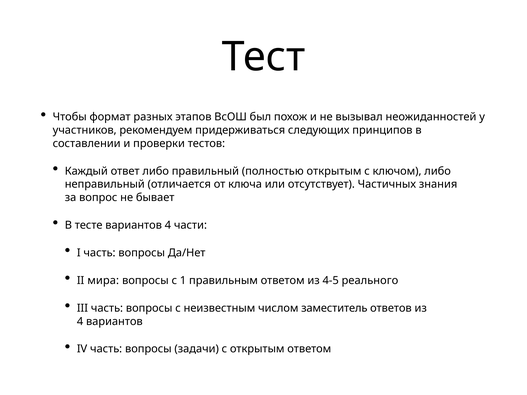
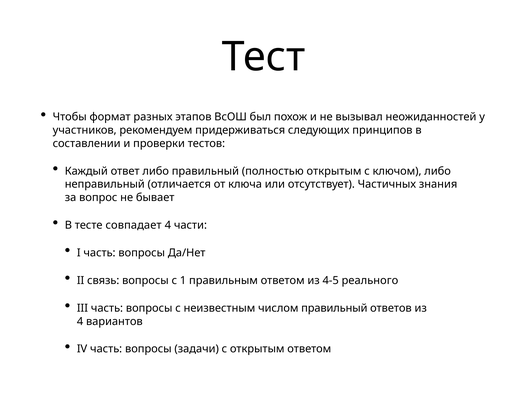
тесте вариантов: вариантов -> совпадает
мира: мира -> связь
числом заместитель: заместитель -> правильный
